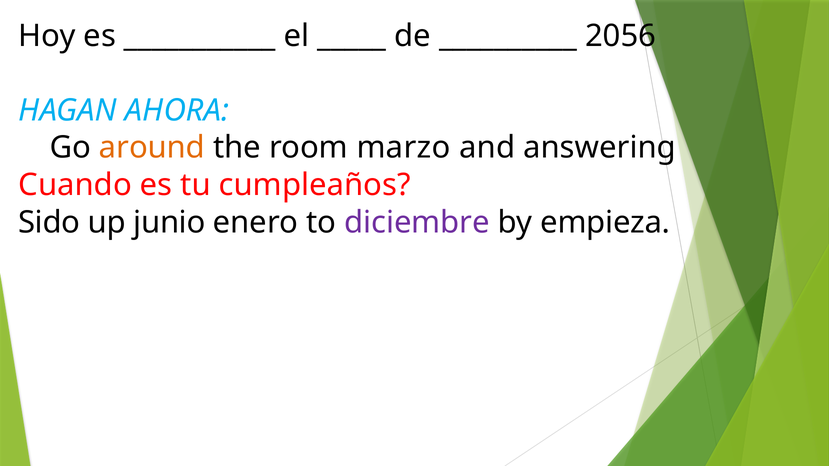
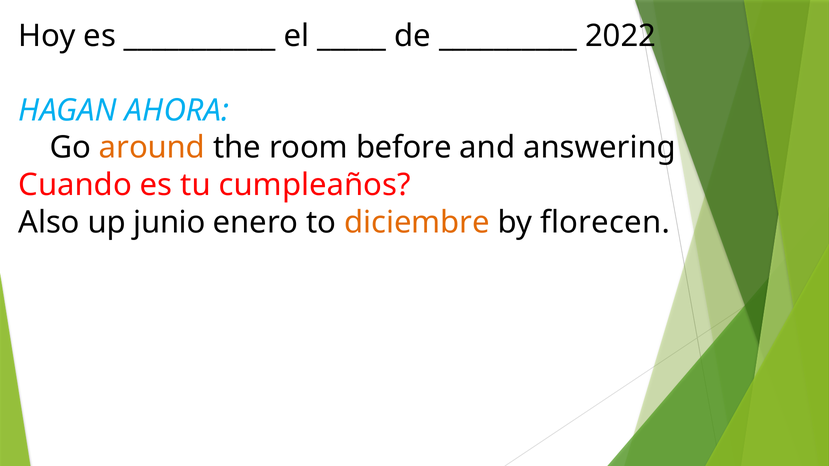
2056: 2056 -> 2022
marzo: marzo -> before
Sido: Sido -> Also
diciembre colour: purple -> orange
empieza: empieza -> florecen
